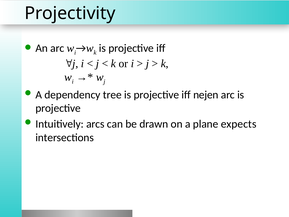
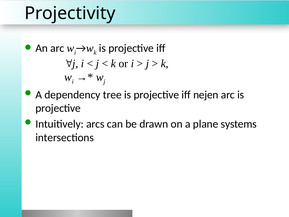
expects: expects -> systems
